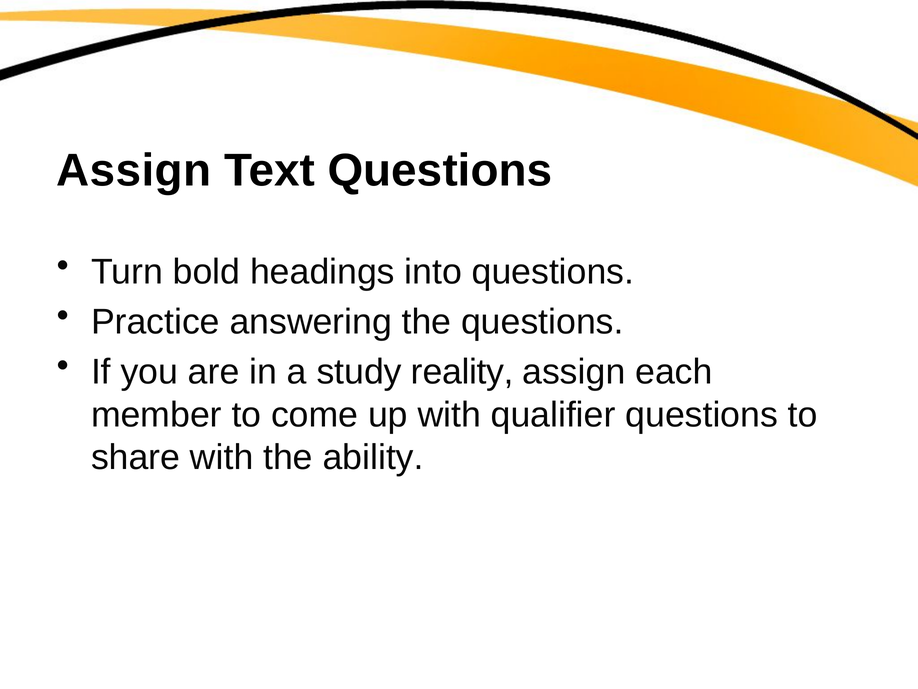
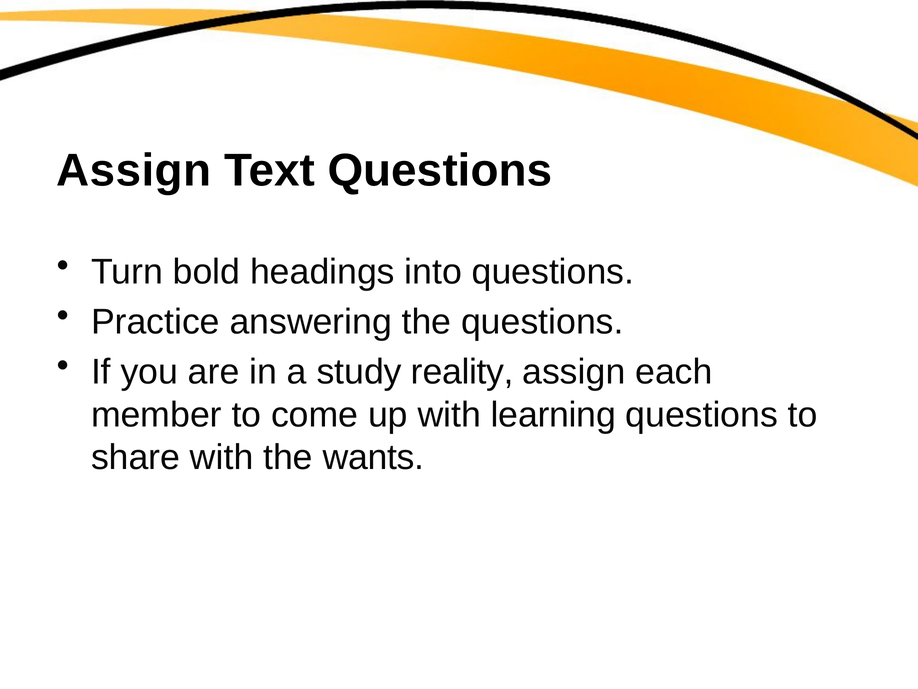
qualifier: qualifier -> learning
ability: ability -> wants
